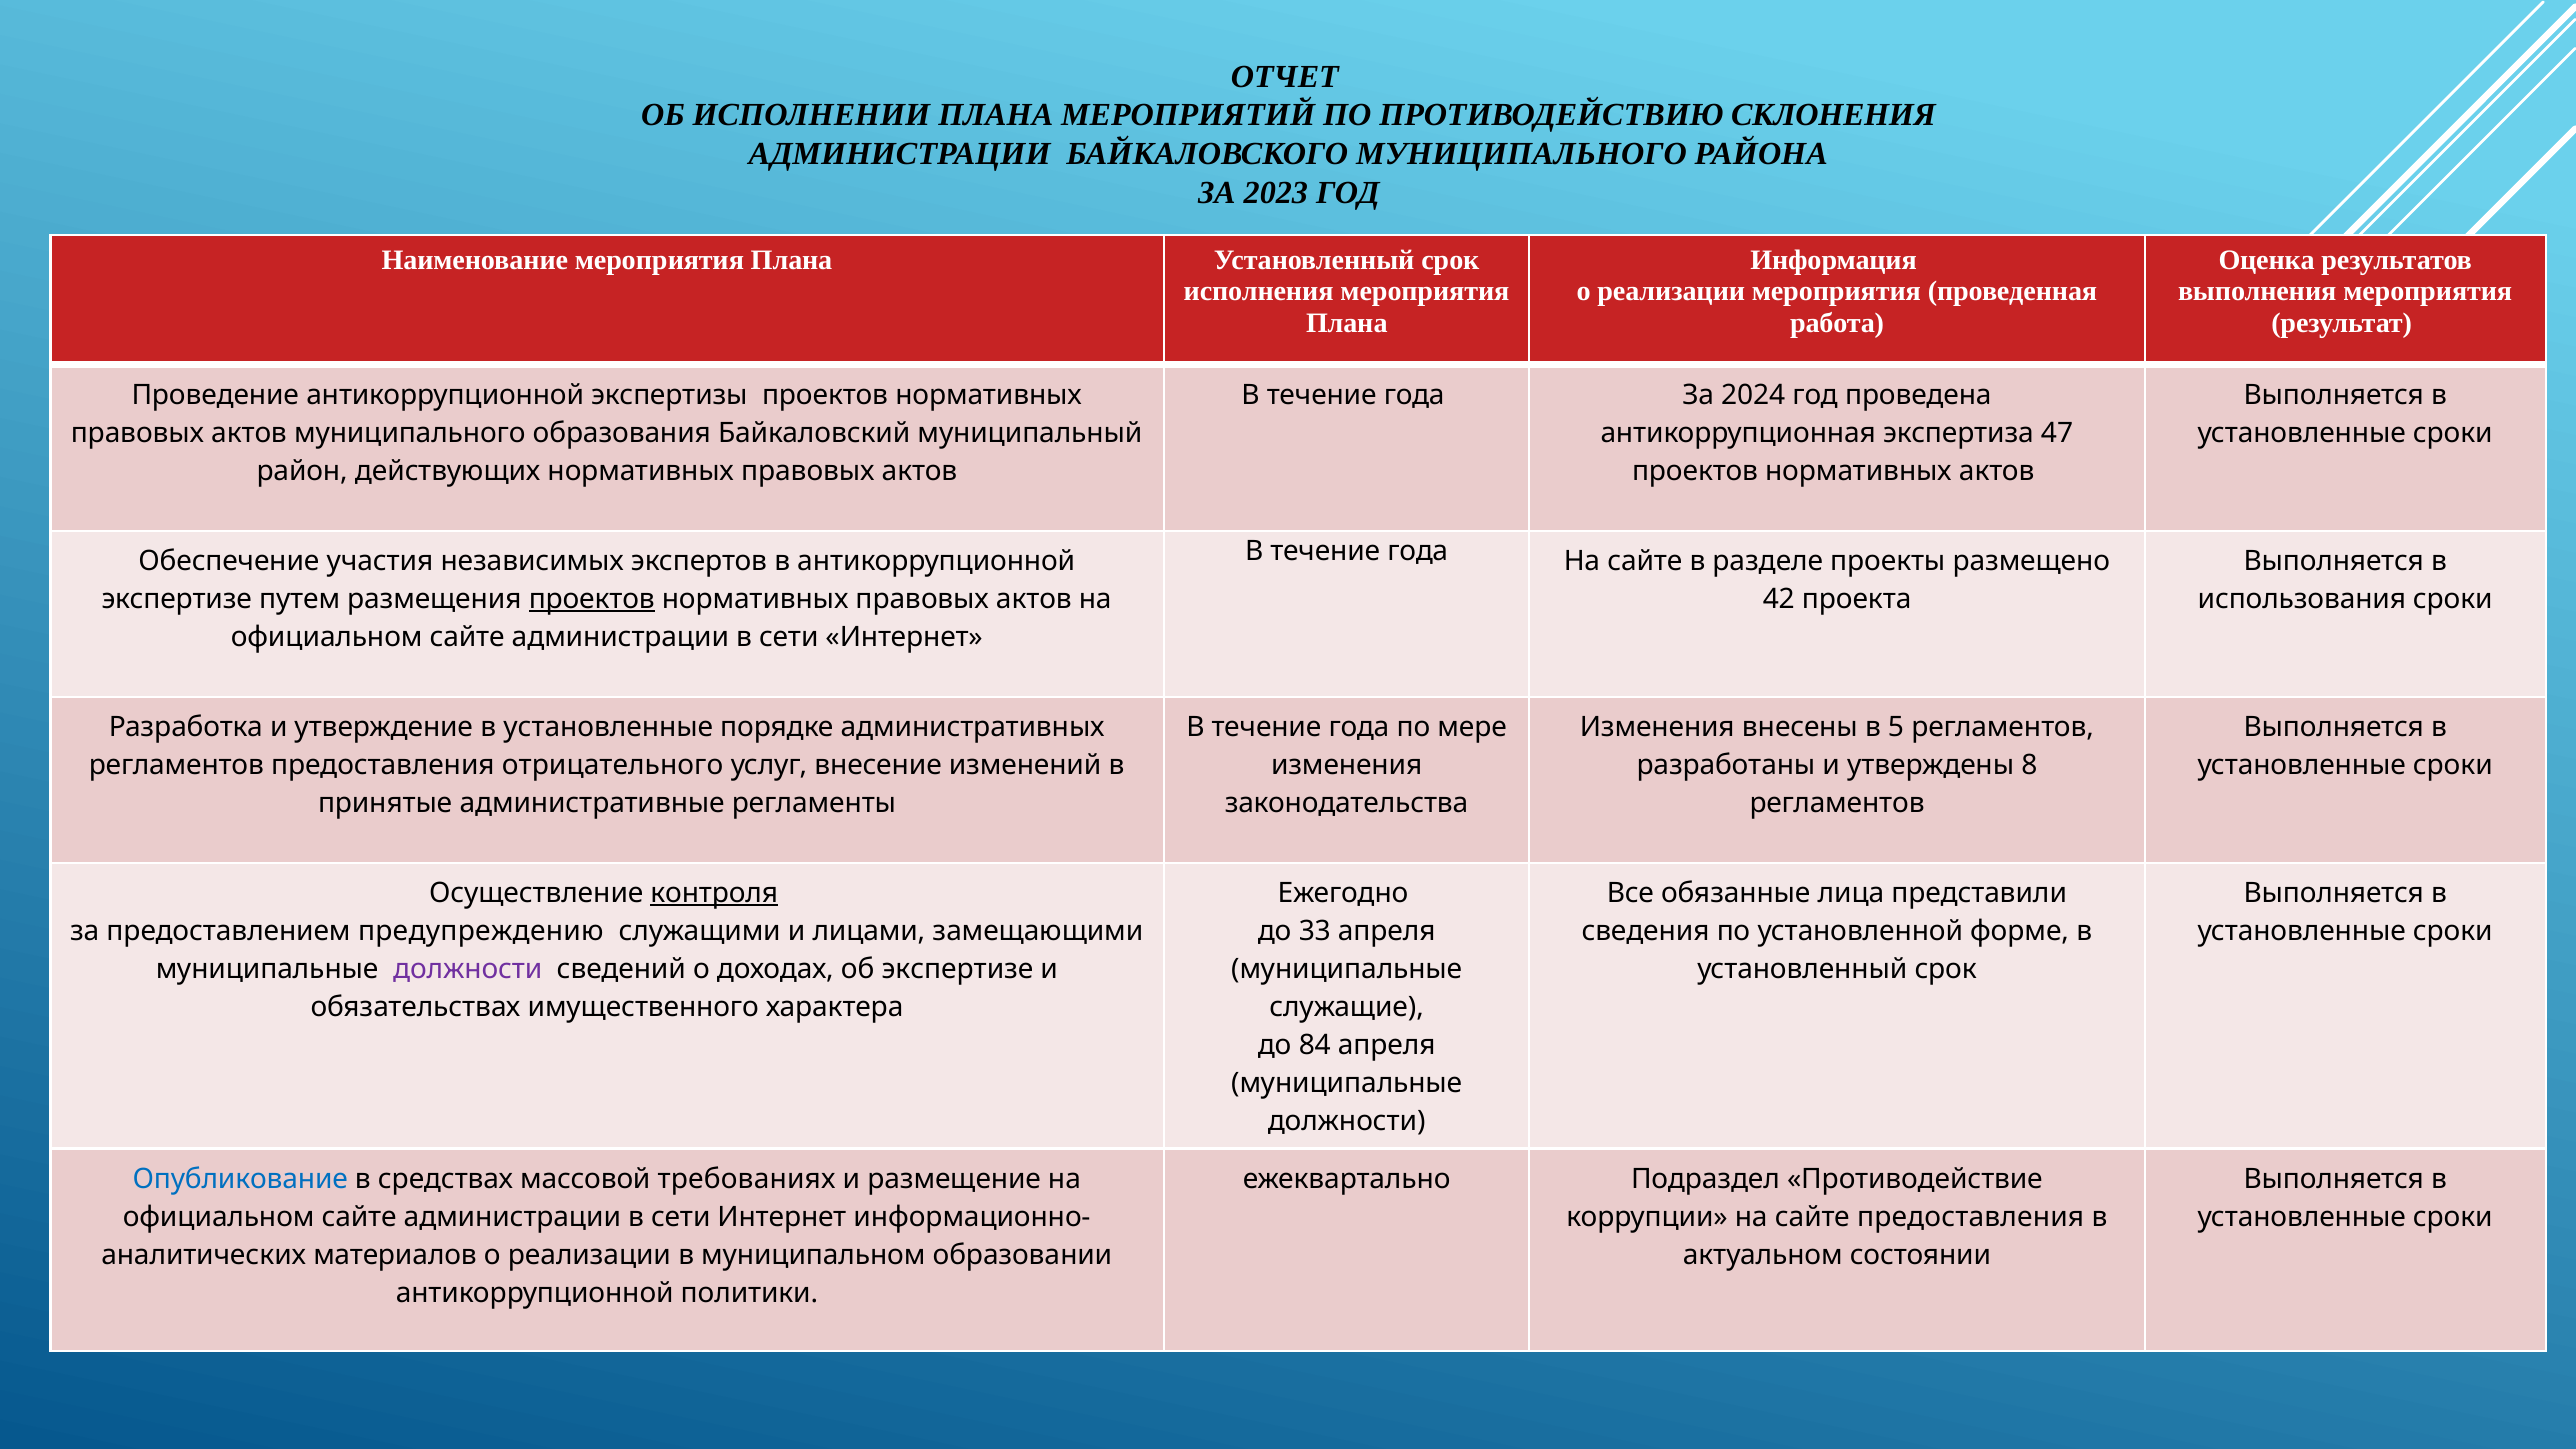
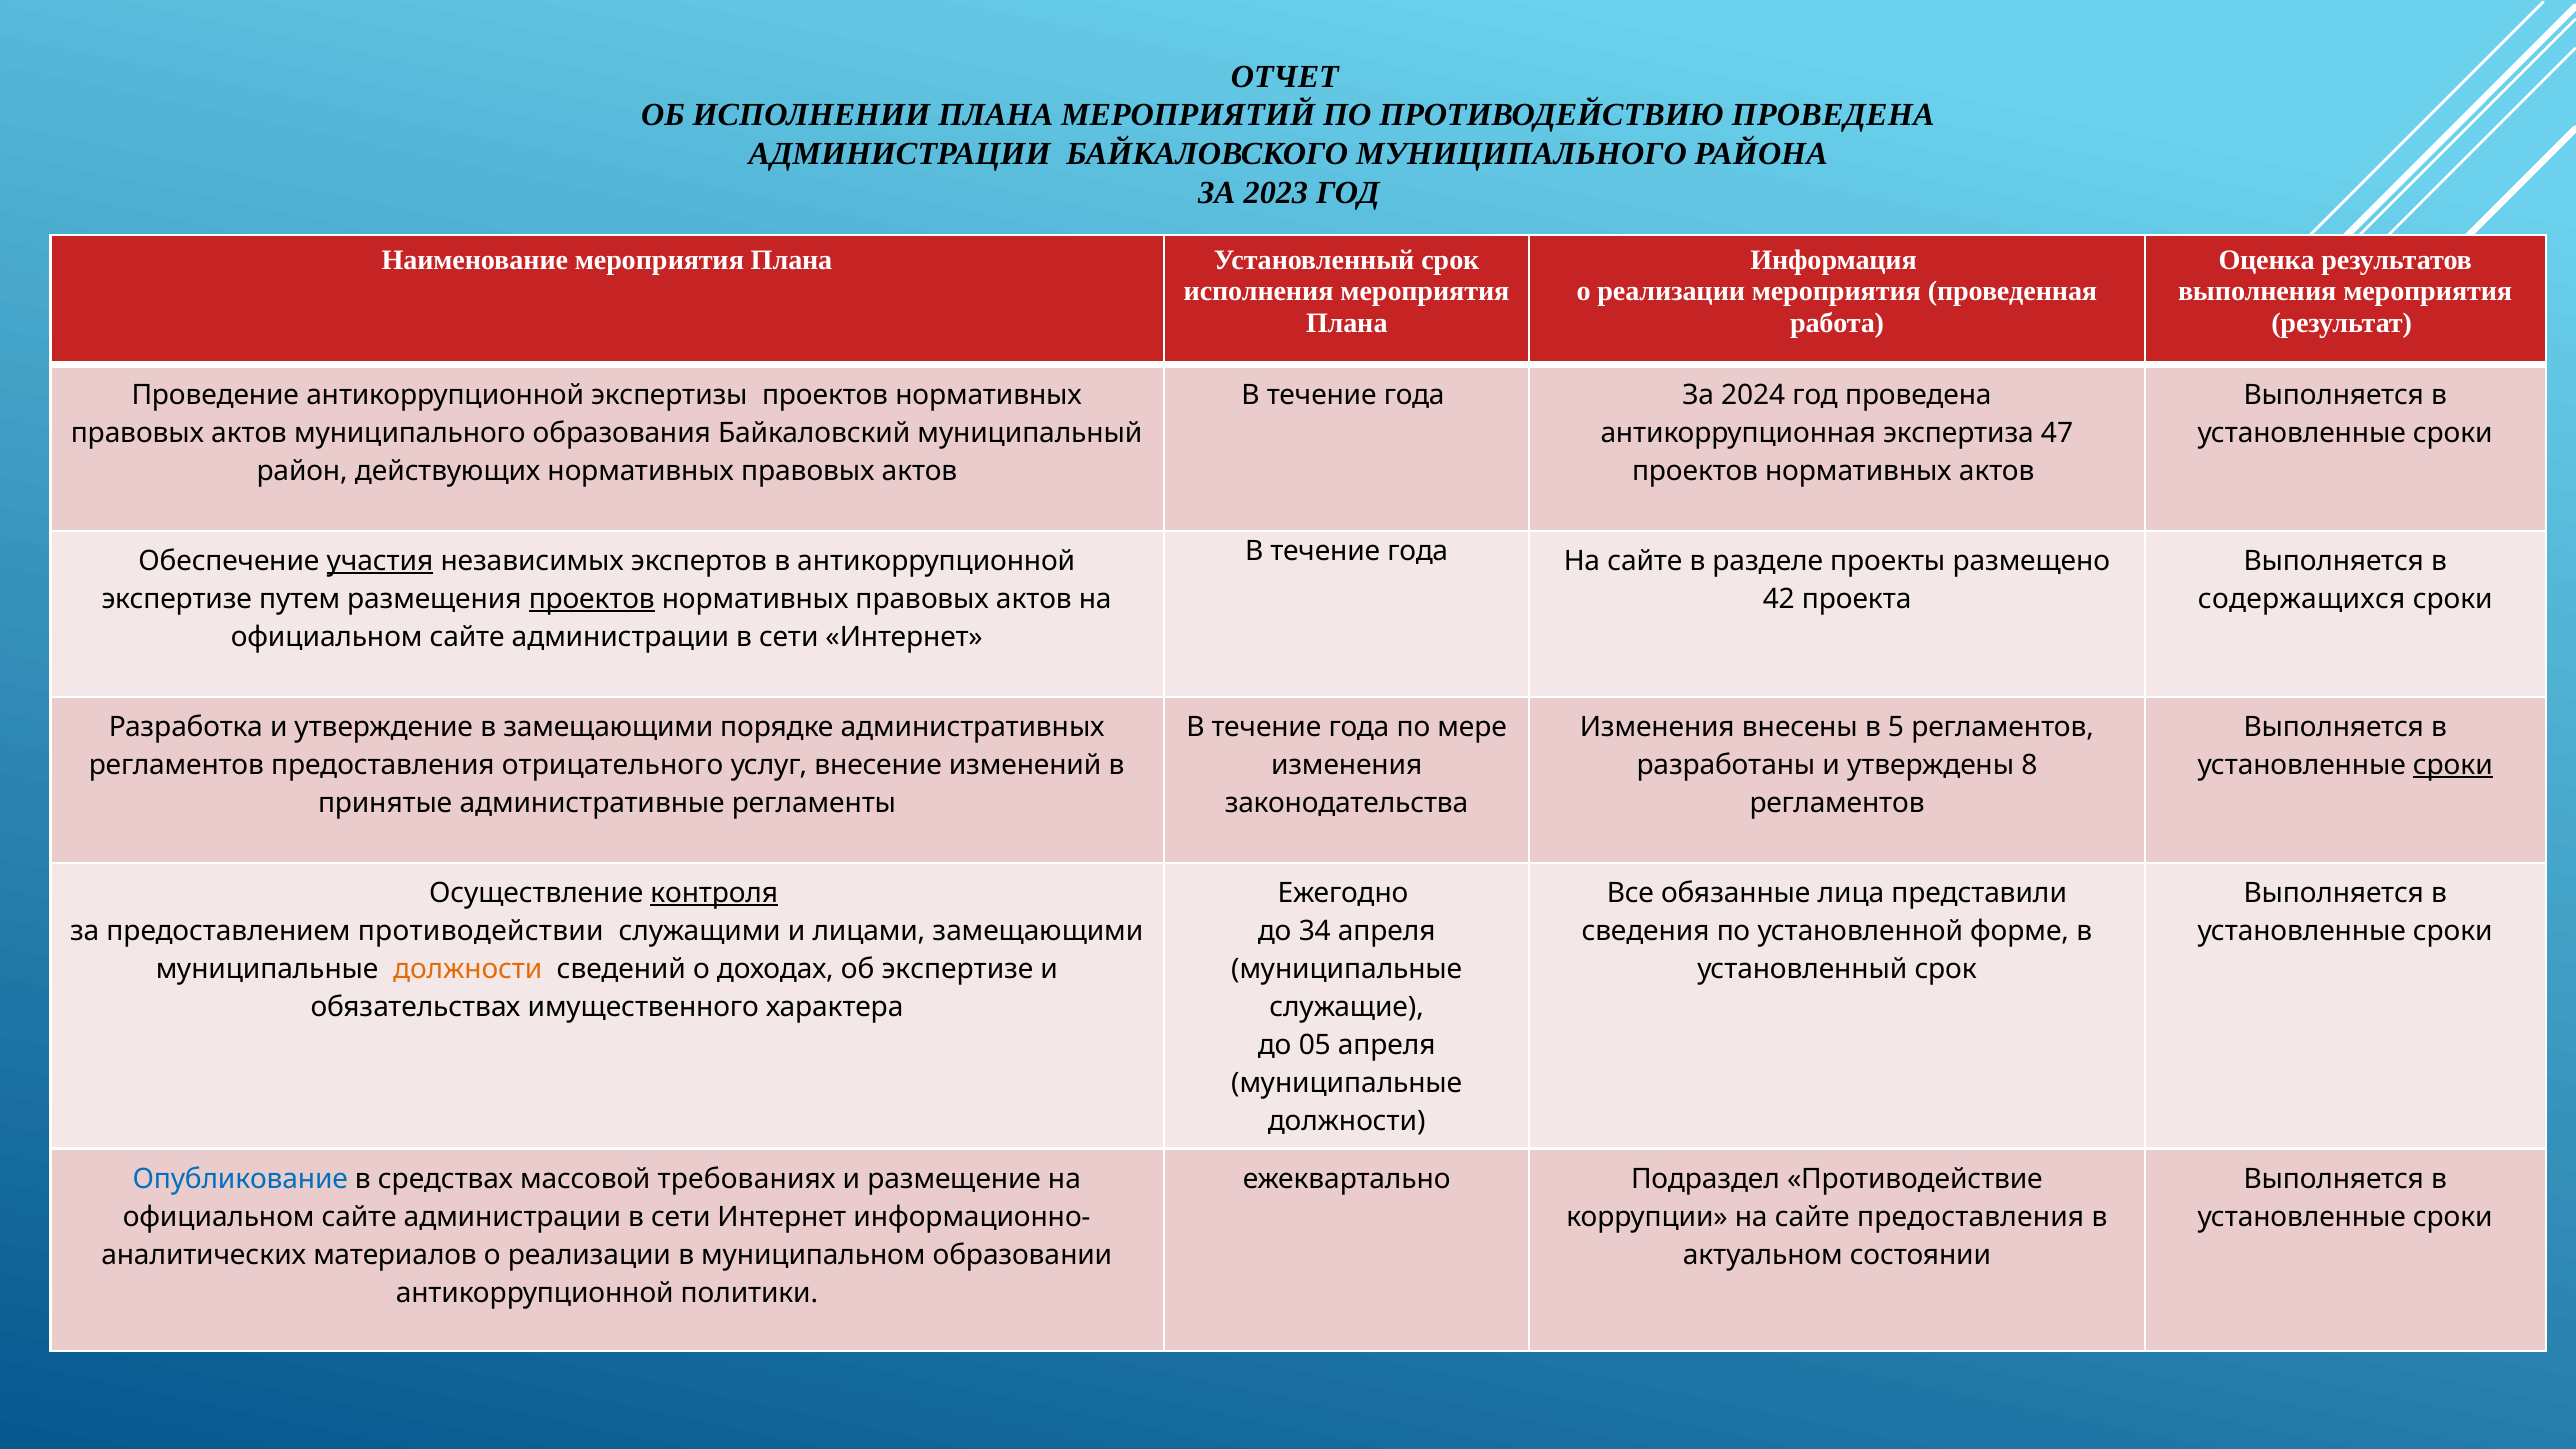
ПРОТИВОДЕЙСТВИЮ СКЛОНЕНИЯ: СКЛОНЕНИЯ -> ПРОВЕДЕНА
участия underline: none -> present
использования: использования -> содержащихся
утверждение в установленные: установленные -> замещающими
сроки at (2453, 765) underline: none -> present
предупреждению: предупреждению -> противодействии
33: 33 -> 34
должности at (468, 969) colour: purple -> orange
84: 84 -> 05
